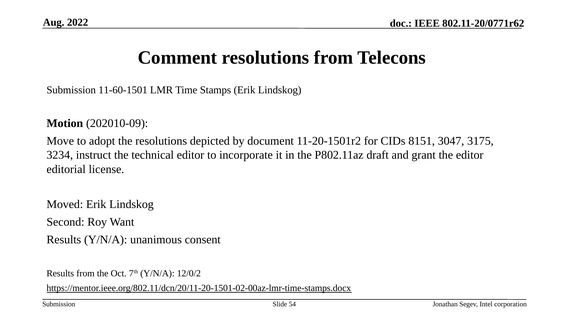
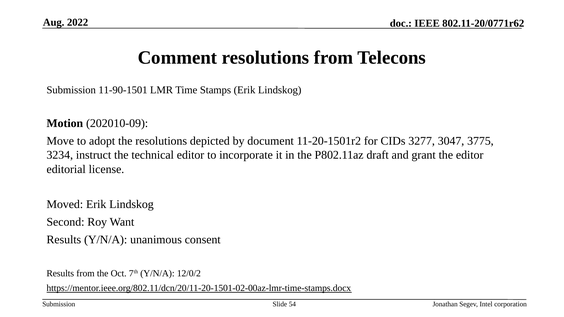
11-60-1501: 11-60-1501 -> 11-90-1501
8151: 8151 -> 3277
3175: 3175 -> 3775
